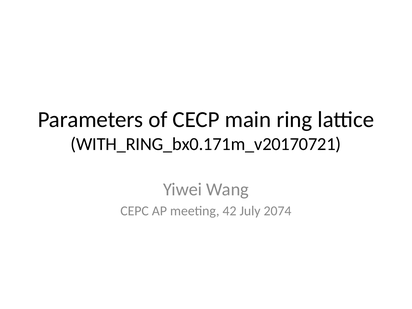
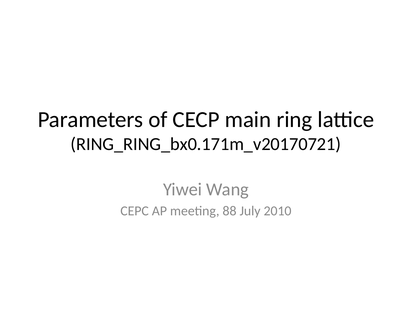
WITH_RING_bx0.171m_v20170721: WITH_RING_bx0.171m_v20170721 -> RING_RING_bx0.171m_v20170721
42: 42 -> 88
2074: 2074 -> 2010
